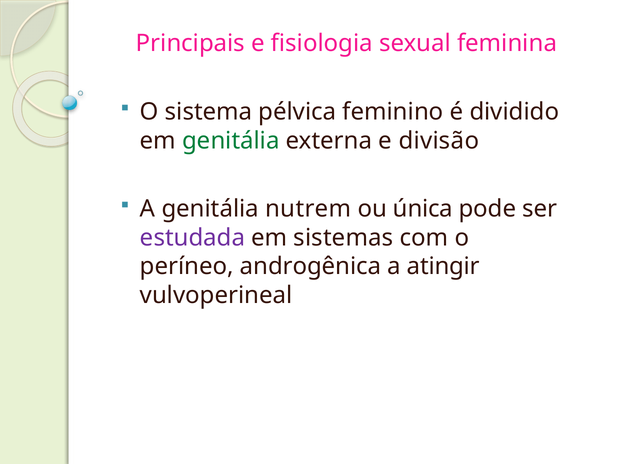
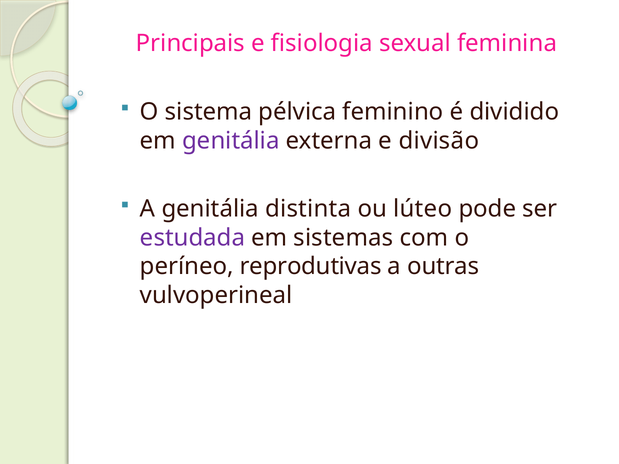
genitália at (231, 141) colour: green -> purple
nutrem: nutrem -> distinta
única: única -> lúteo
androgênica: androgênica -> reprodutivas
atingir: atingir -> outras
